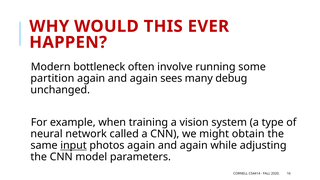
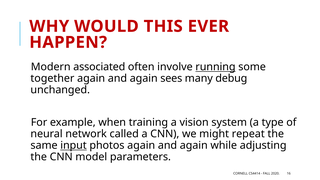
bottleneck: bottleneck -> associated
running underline: none -> present
partition: partition -> together
obtain: obtain -> repeat
